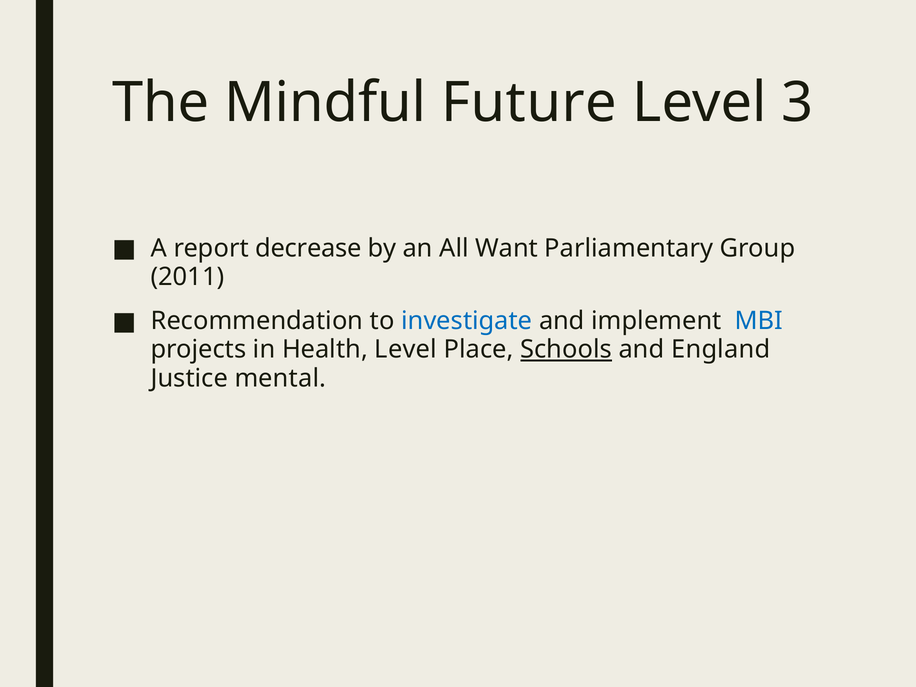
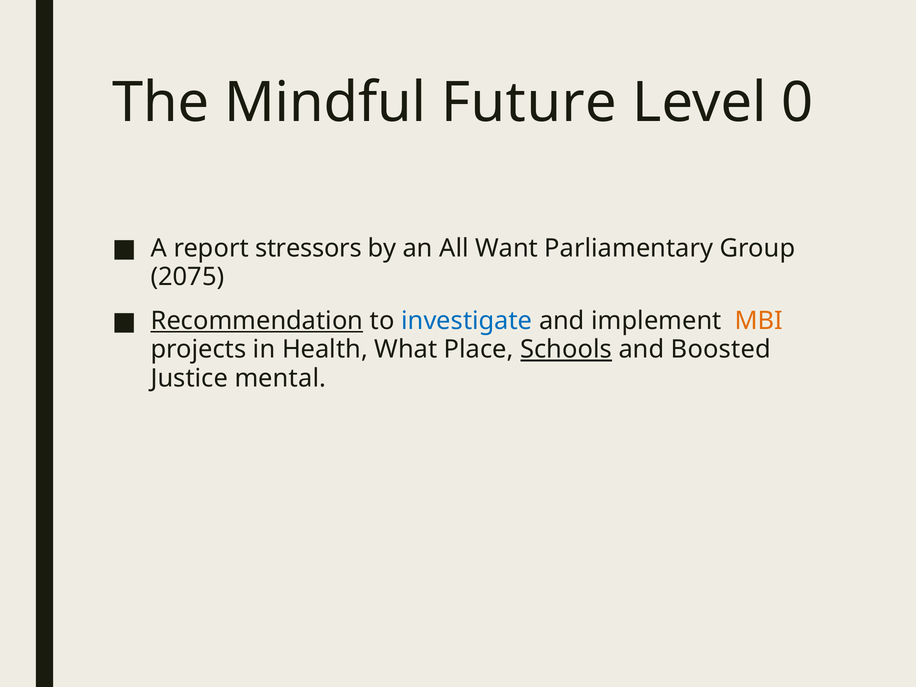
3: 3 -> 0
decrease: decrease -> stressors
2011: 2011 -> 2075
Recommendation underline: none -> present
MBI colour: blue -> orange
Health Level: Level -> What
England: England -> Boosted
